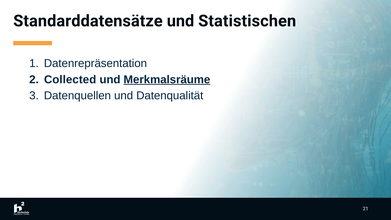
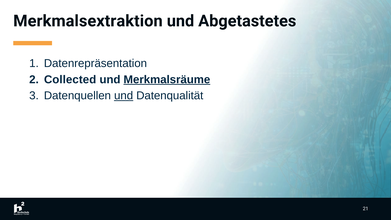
Standarddatensätze: Standarddatensätze -> Merkmalsextraktion
Statistischen: Statistischen -> Abgetastetes
und at (124, 96) underline: none -> present
